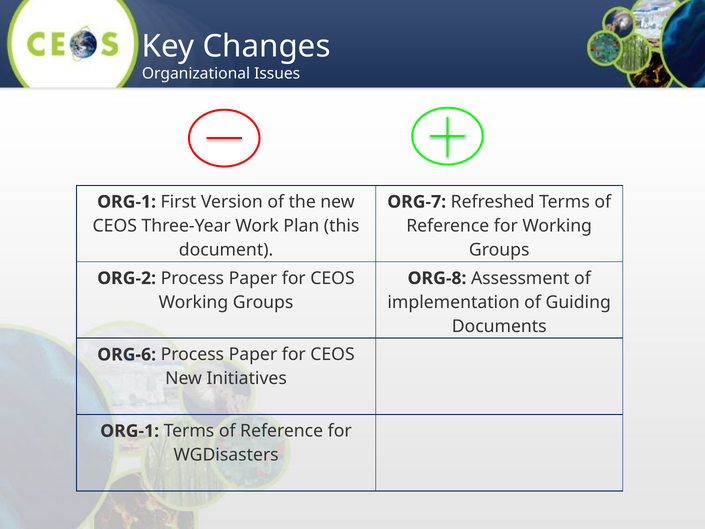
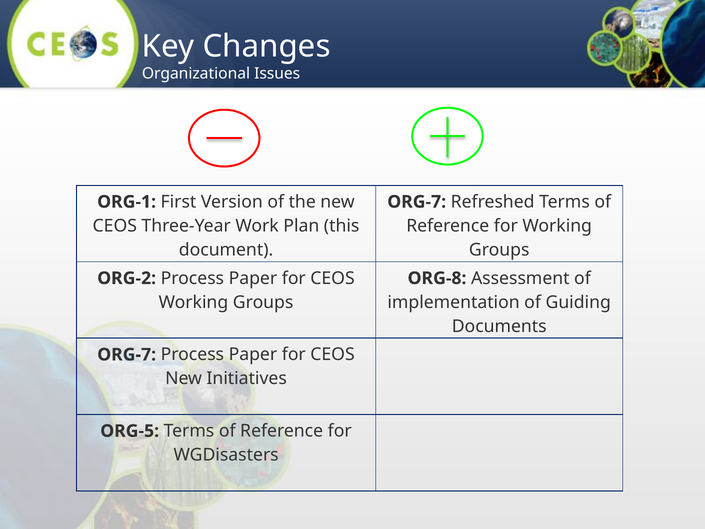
ORG‐6: ORG‐6 -> ORG‐7
ORG‐1 at (130, 431): ORG‐1 -> ORG‐5
